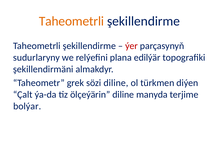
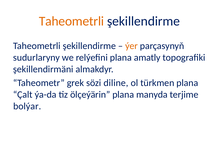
ýer colour: red -> orange
edilýär: edilýär -> amatly
türkmen diýen: diýen -> plana
ölçeýärin diline: diline -> plana
